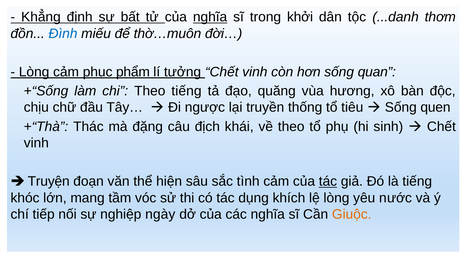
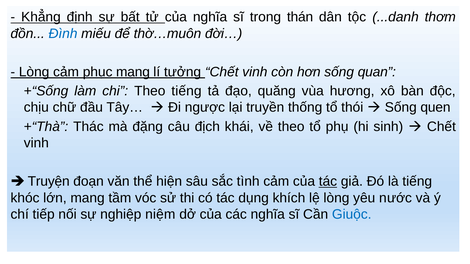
nghĩa at (210, 17) underline: present -> none
khởi: khởi -> thán
phẩm: phẩm -> mạng
tiêu: tiêu -> thói
ngày: ngày -> niệm
Giuộc colour: orange -> blue
